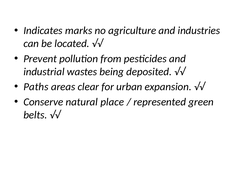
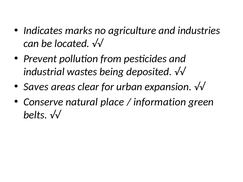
Paths: Paths -> Saves
represented: represented -> information
